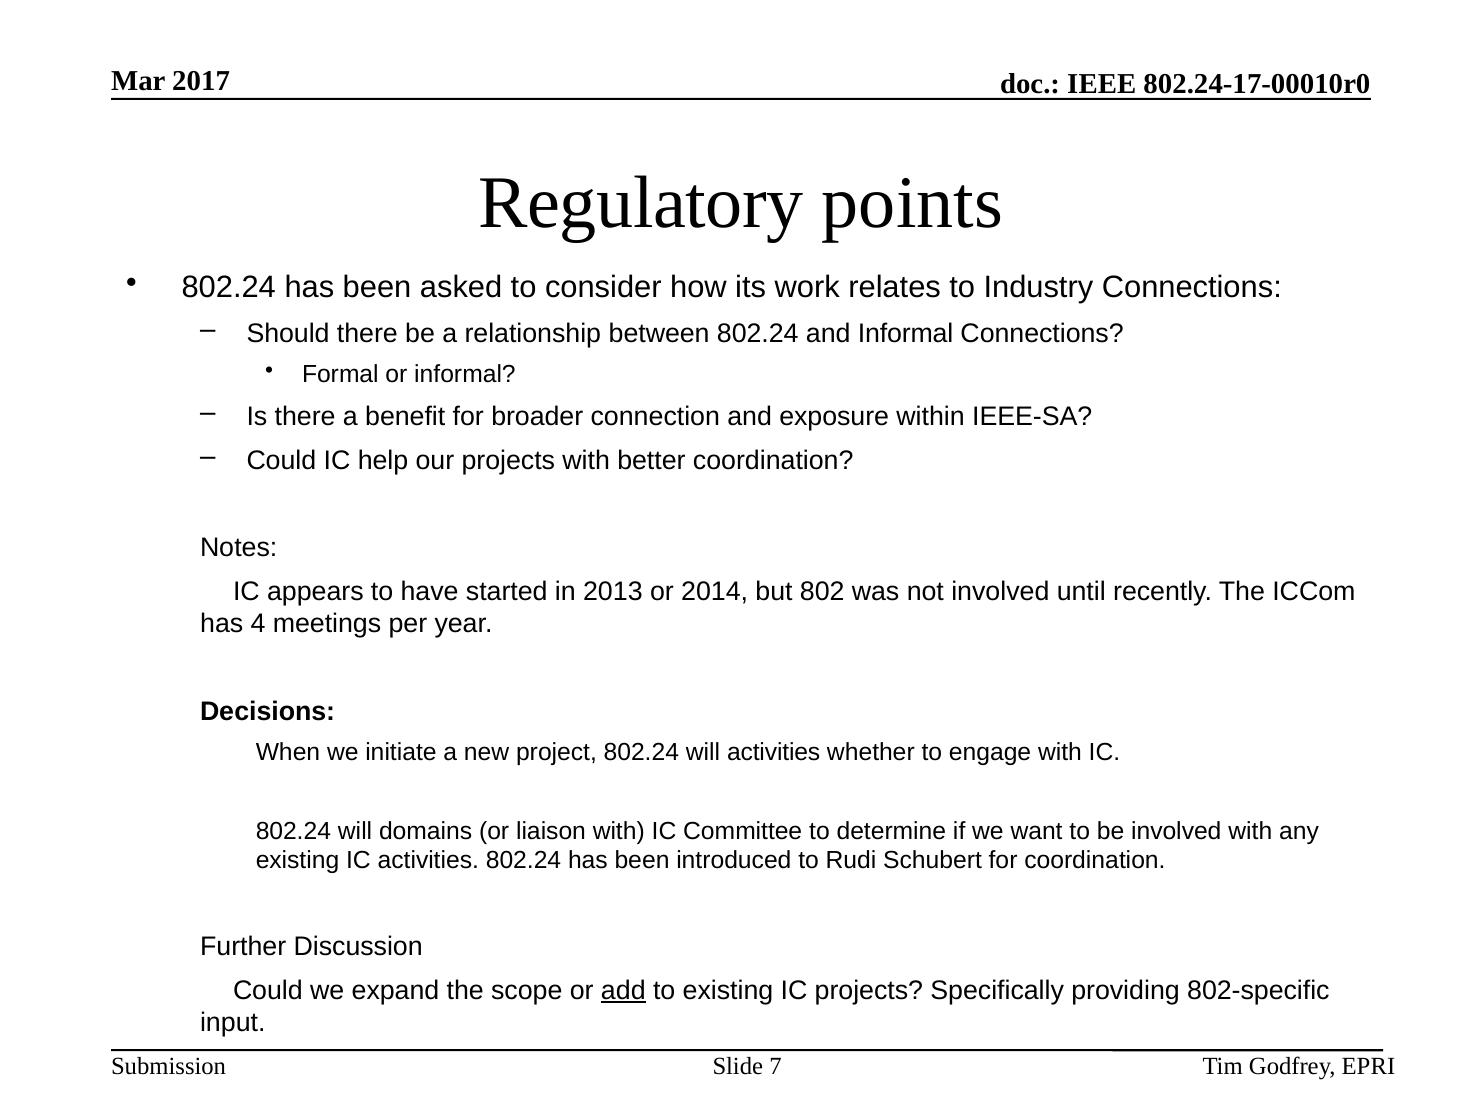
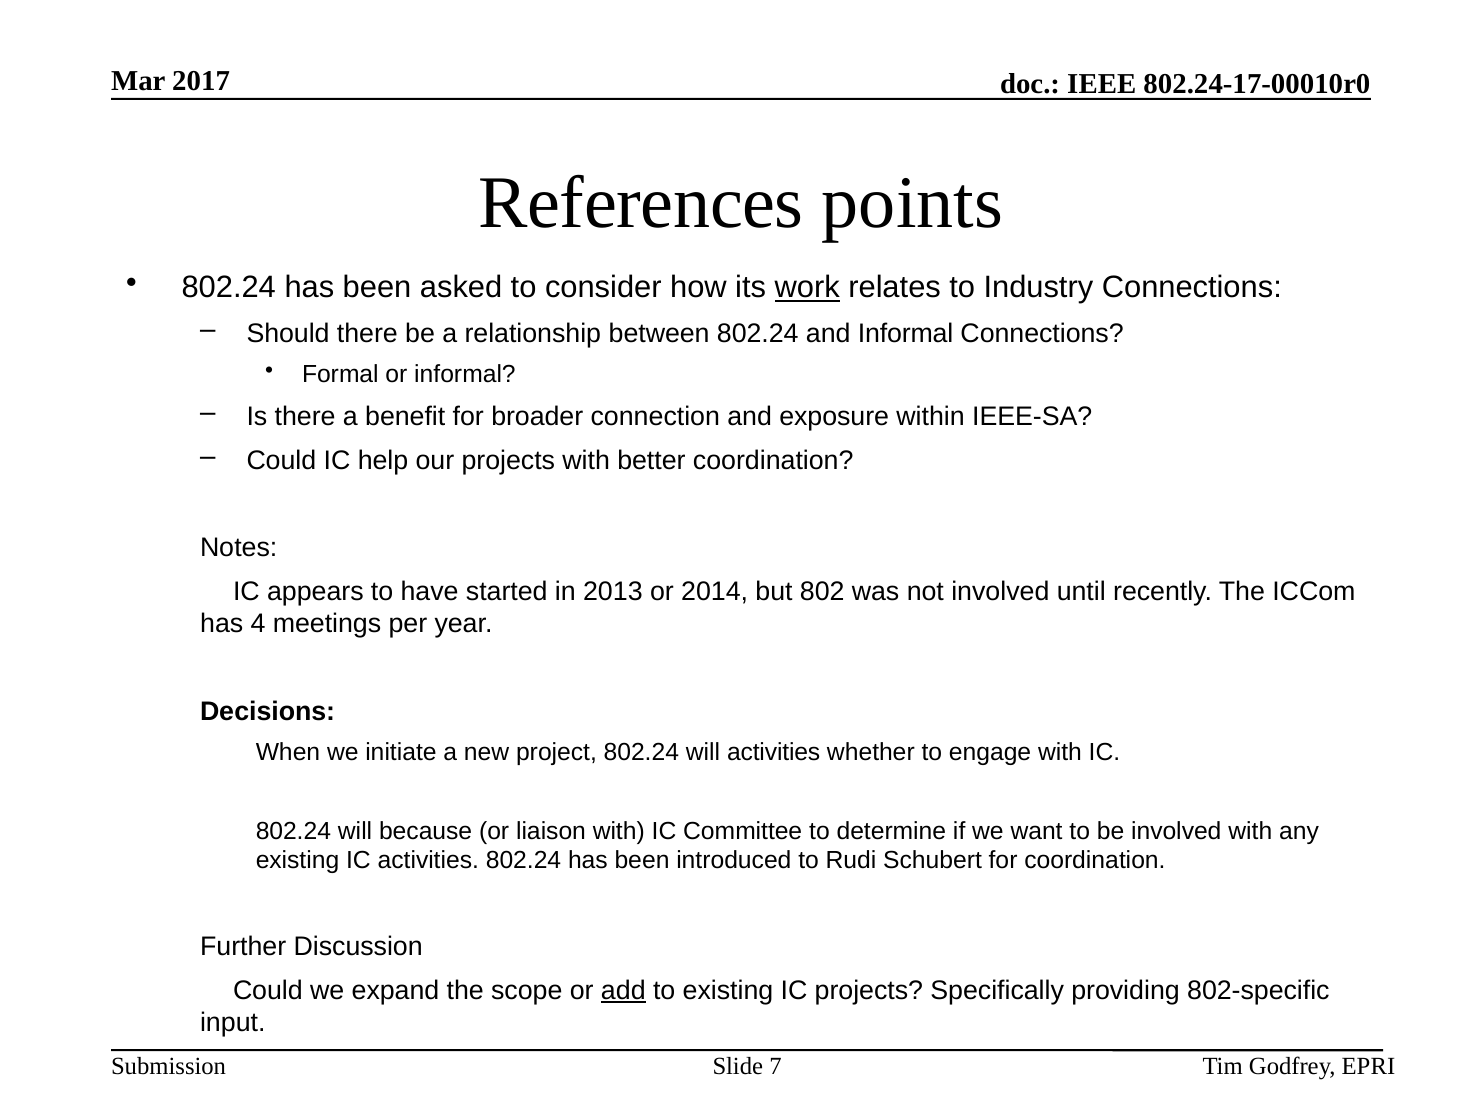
Regulatory: Regulatory -> References
work underline: none -> present
domains: domains -> because
